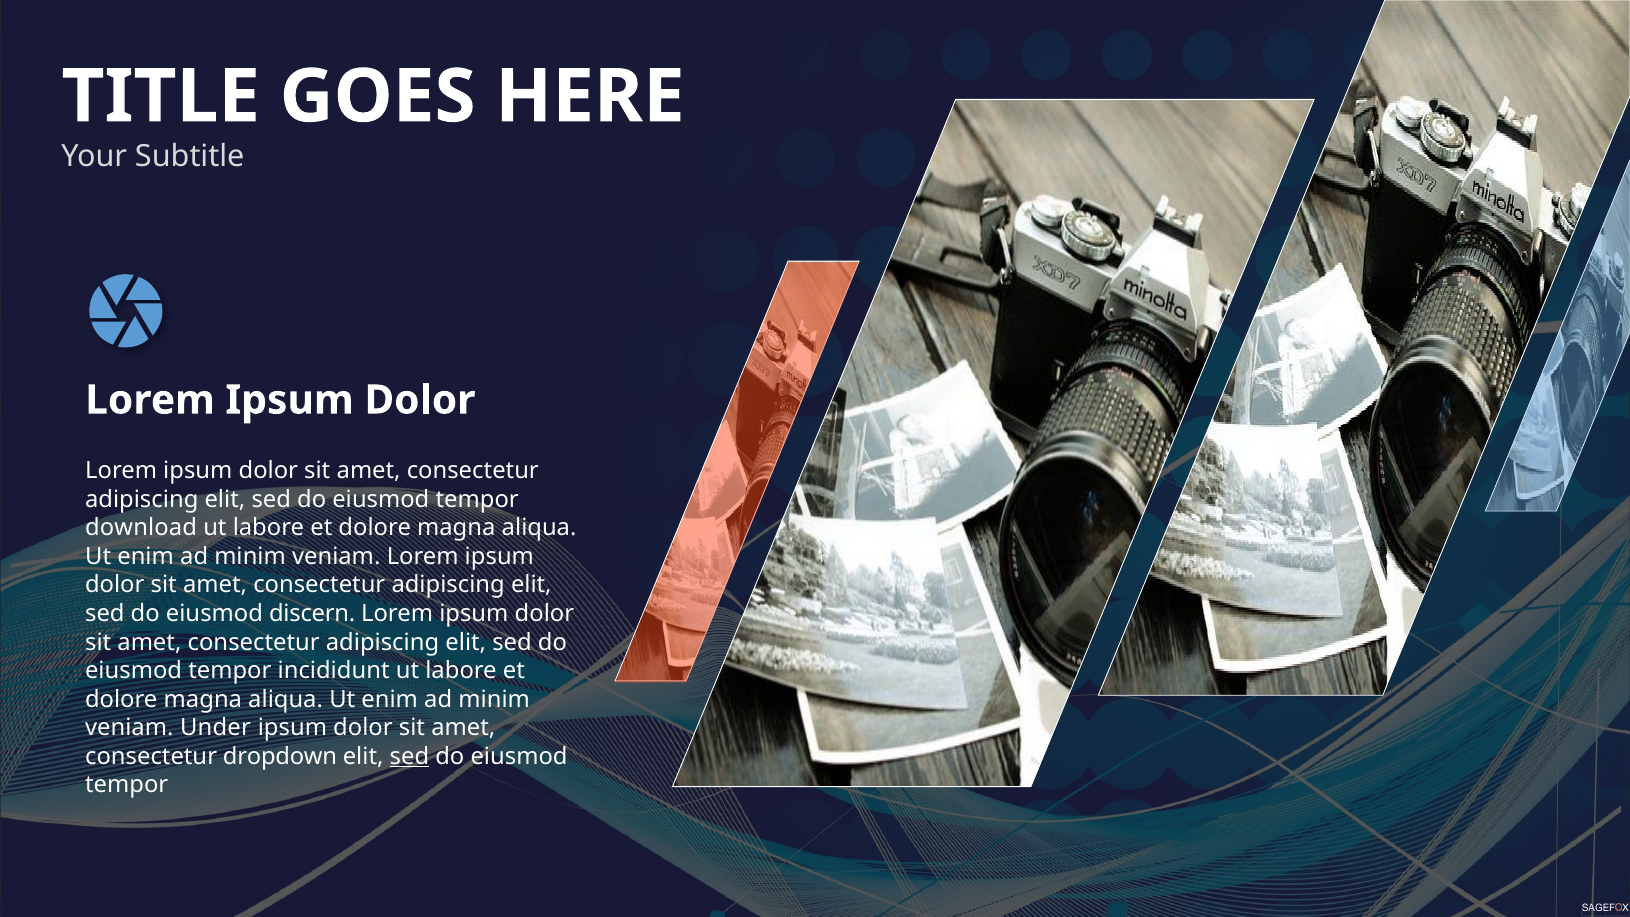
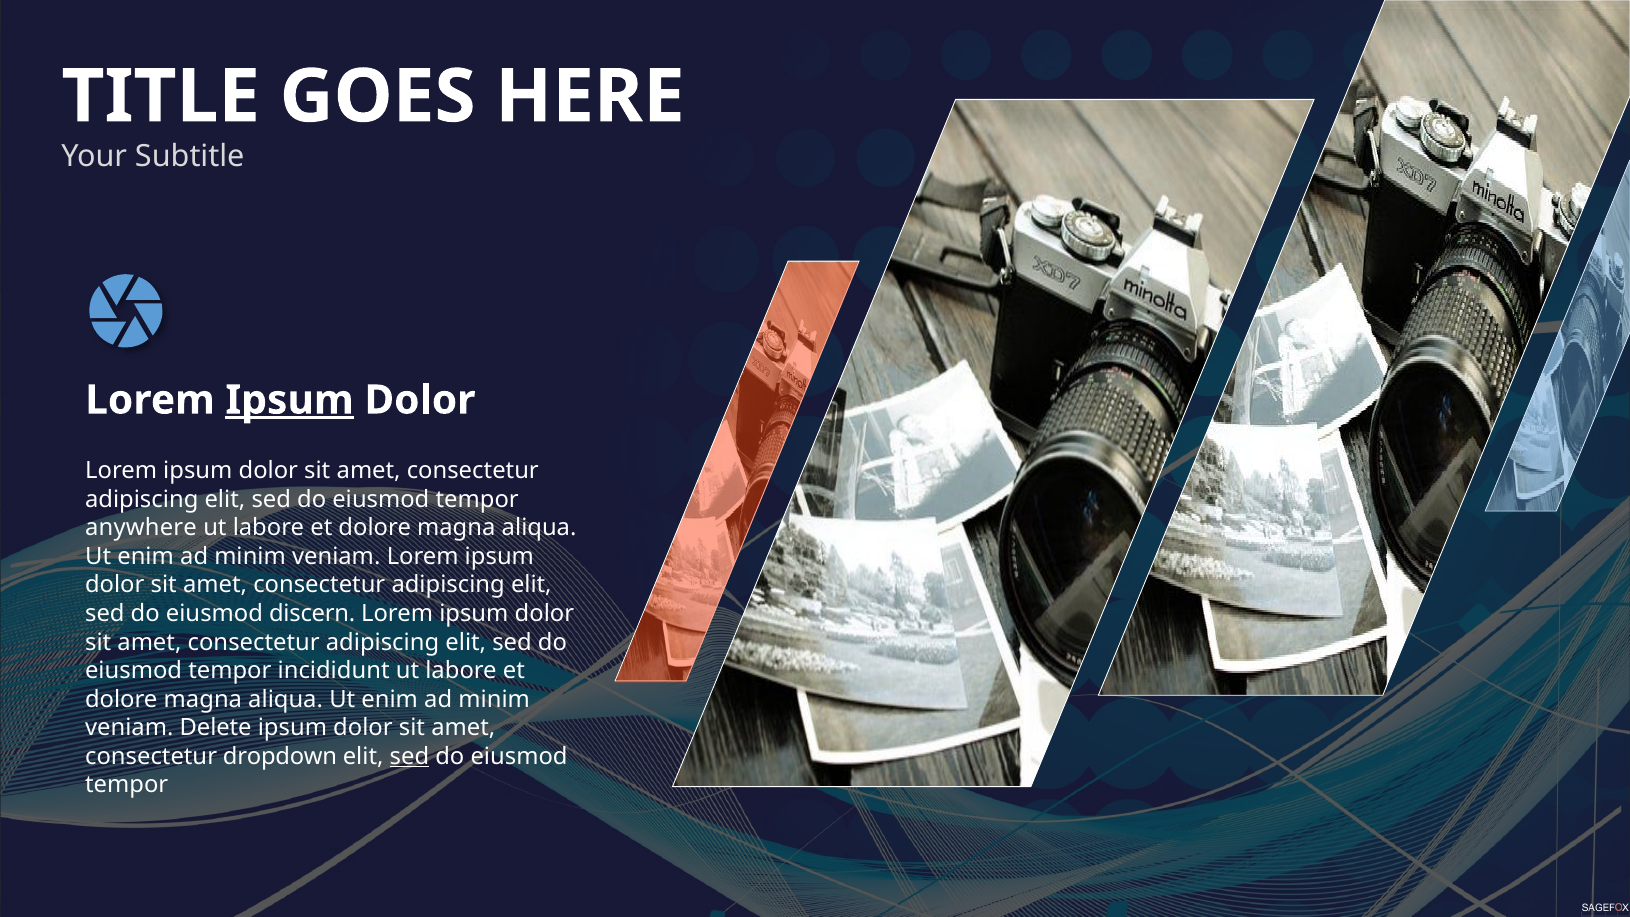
Ipsum at (290, 400) underline: none -> present
download: download -> anywhere
Under: Under -> Delete
